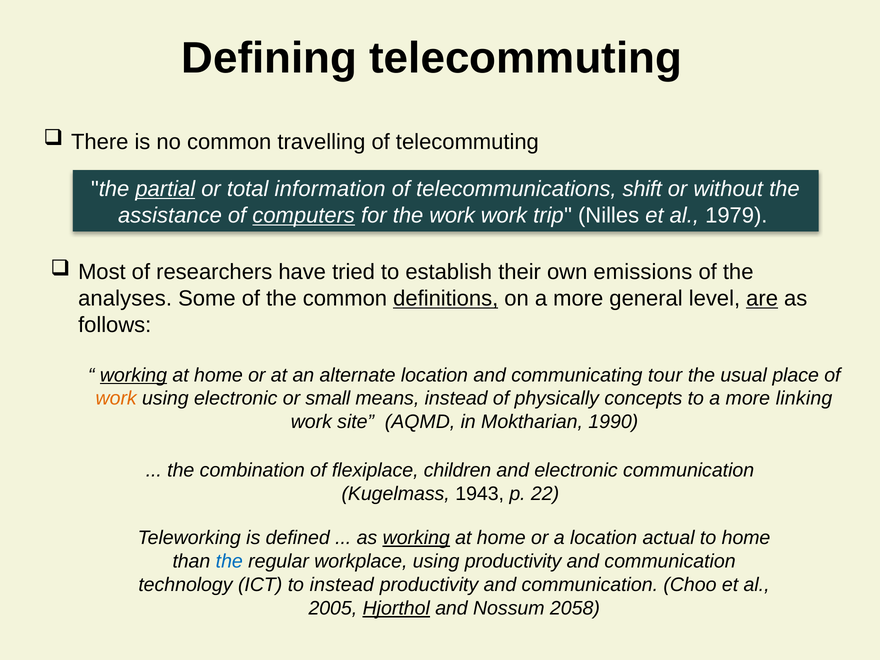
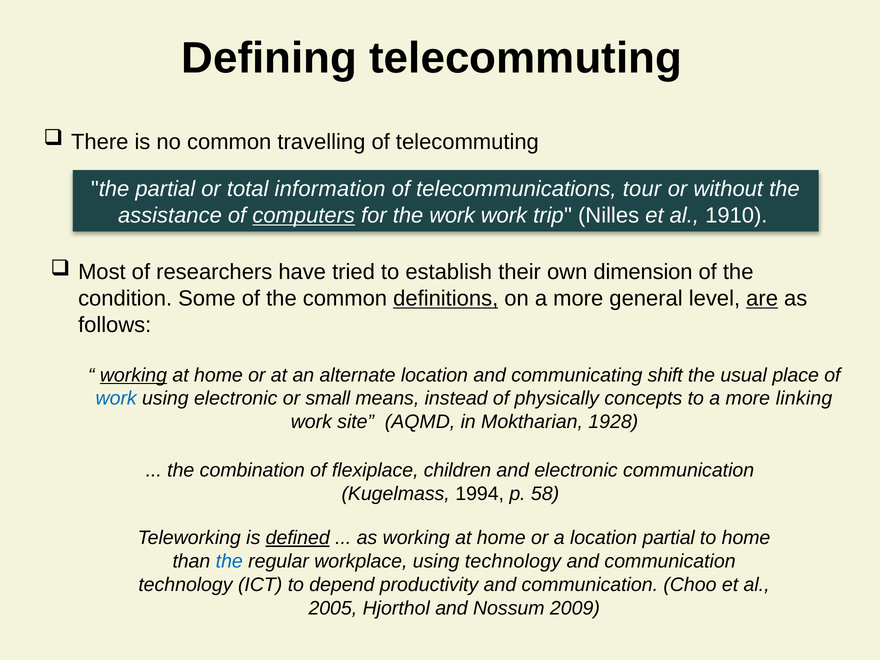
partial at (165, 189) underline: present -> none
shift: shift -> tour
1979: 1979 -> 1910
emissions: emissions -> dimension
analyses: analyses -> condition
tour: tour -> shift
work at (116, 399) colour: orange -> blue
1990: 1990 -> 1928
1943: 1943 -> 1994
22: 22 -> 58
defined underline: none -> present
working at (416, 538) underline: present -> none
location actual: actual -> partial
using productivity: productivity -> technology
to instead: instead -> depend
Hjorthol underline: present -> none
2058: 2058 -> 2009
